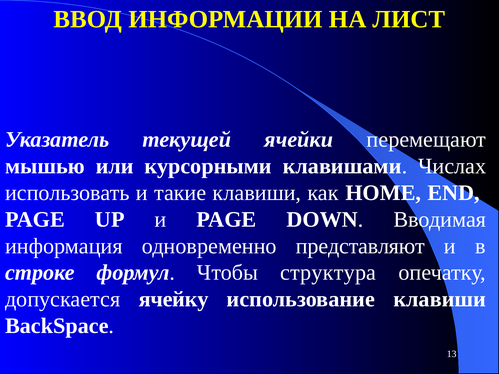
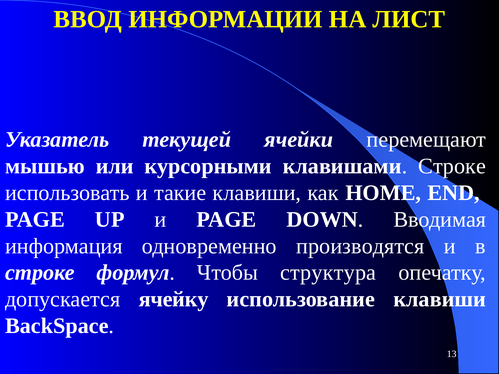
клавишами Числах: Числах -> Строке
представляют: представляют -> производятся
